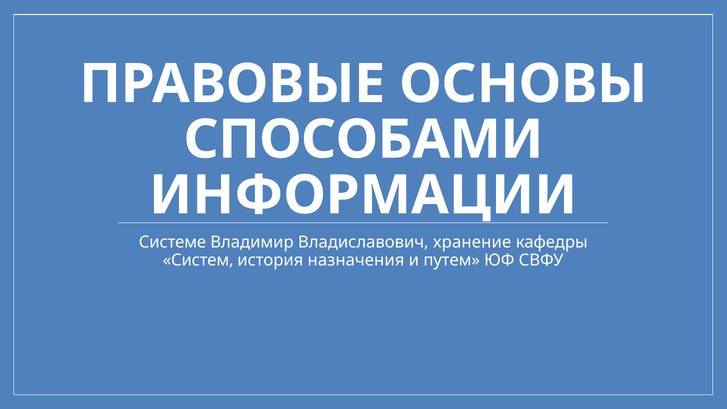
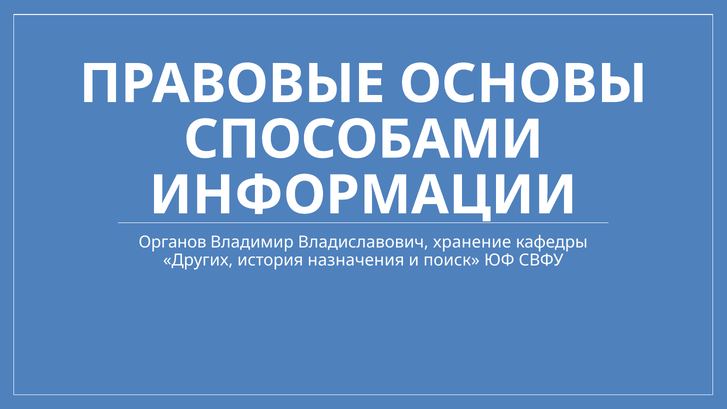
Системе: Системе -> Органов
Систем: Систем -> Других
путем: путем -> поиск
